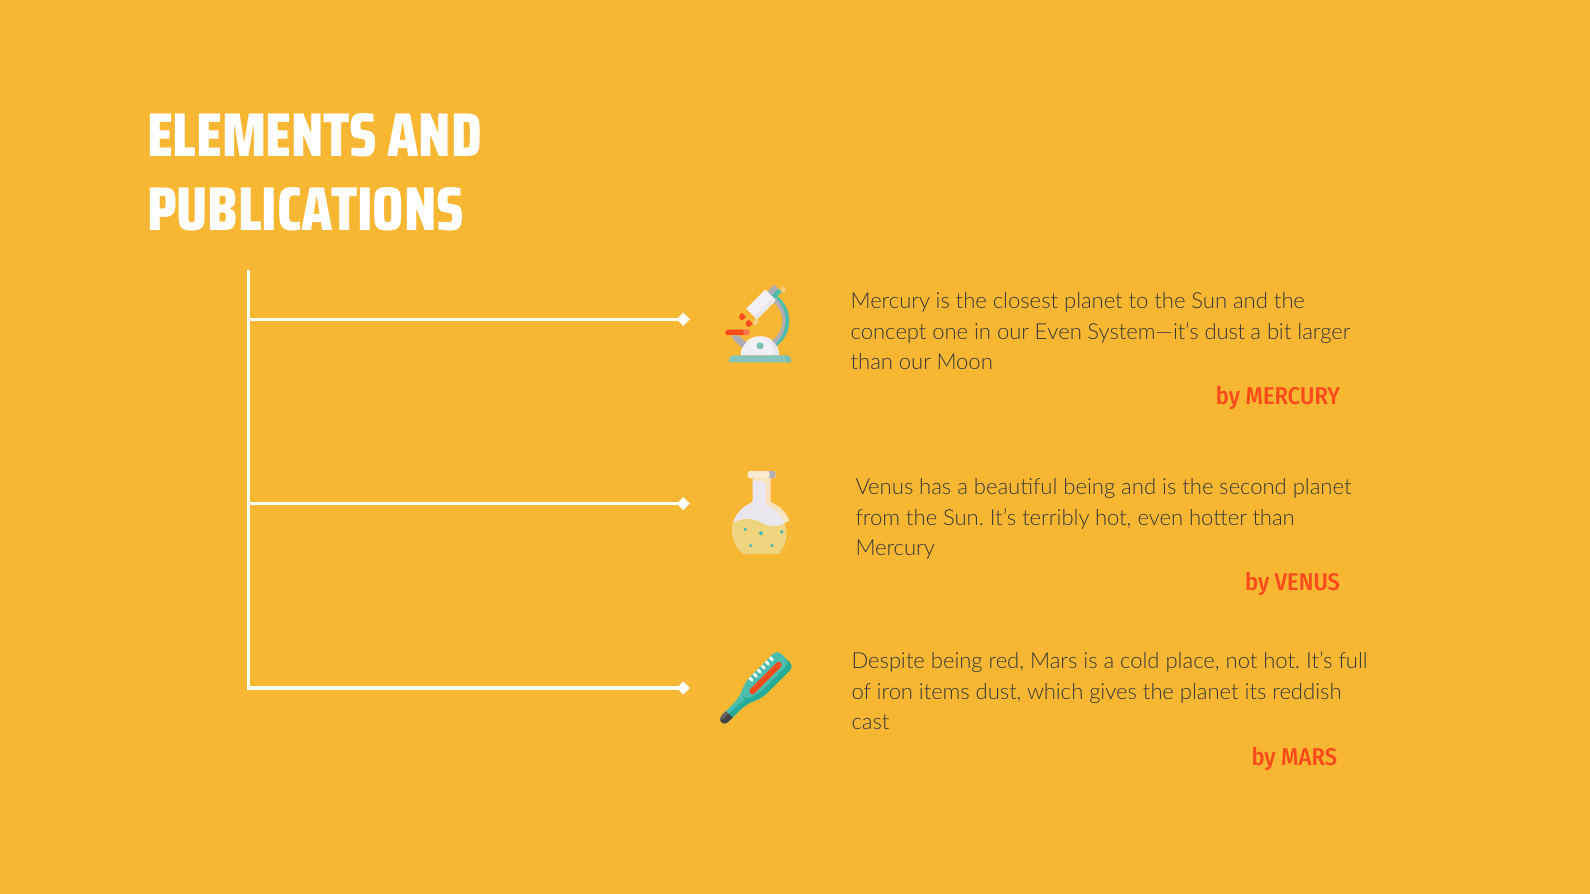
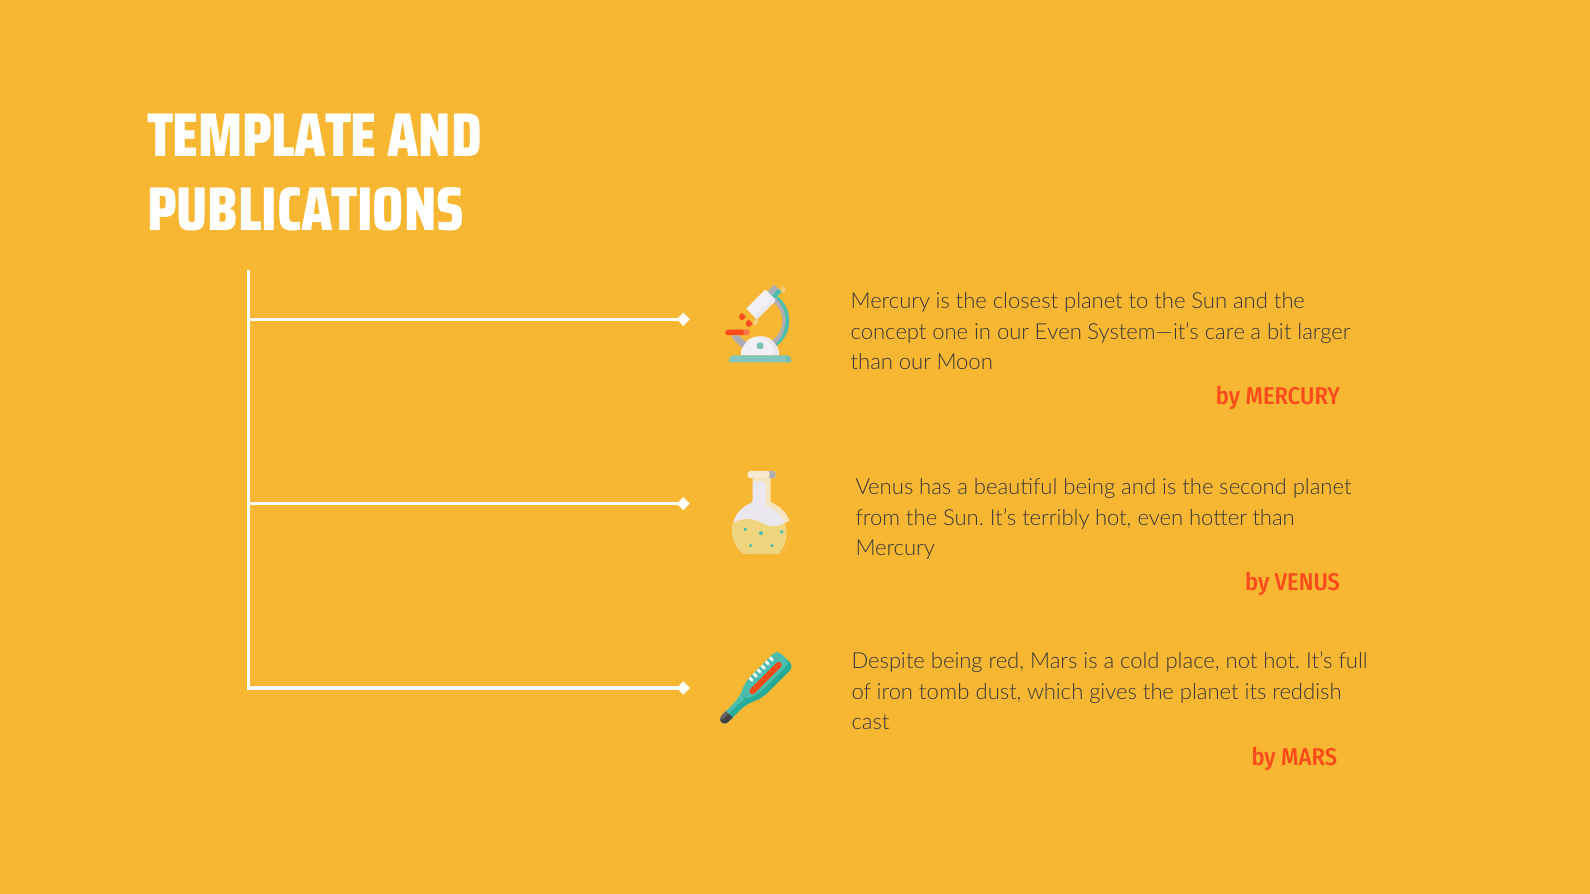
ELEMENTS: ELEMENTS -> TEMPLATE
System—it’s dust: dust -> care
items: items -> tomb
